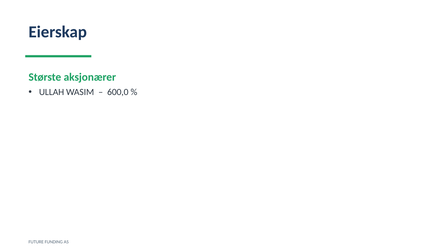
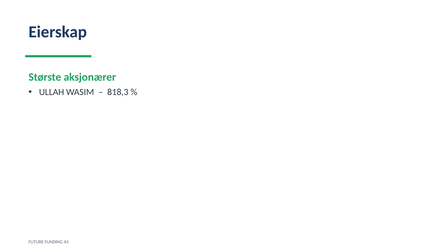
600,0: 600,0 -> 818,3
